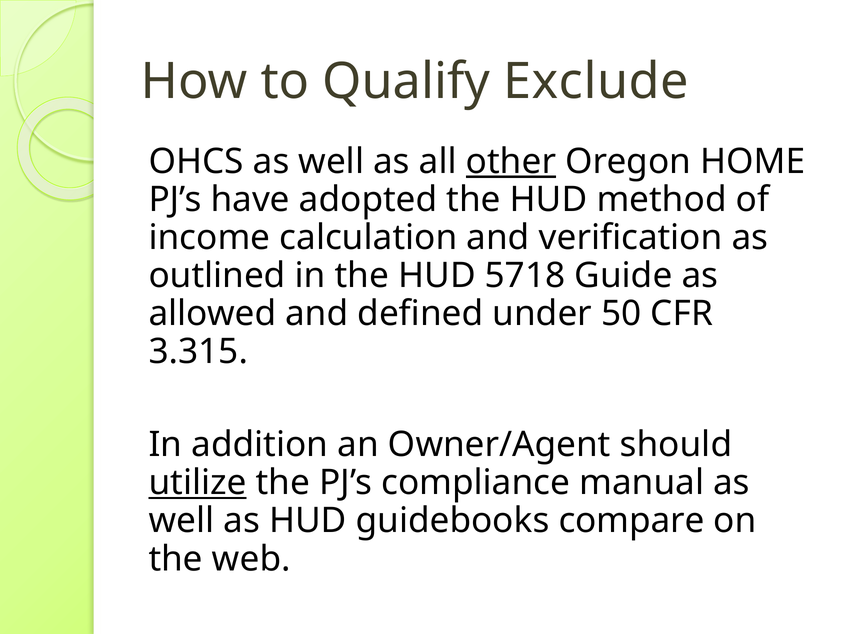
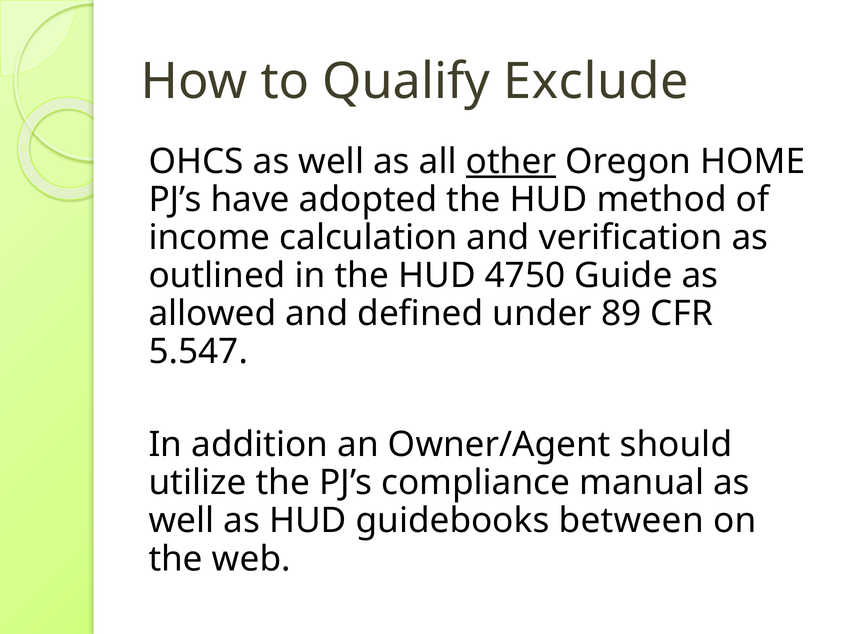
5718: 5718 -> 4750
50: 50 -> 89
3.315: 3.315 -> 5.547
utilize underline: present -> none
compare: compare -> between
